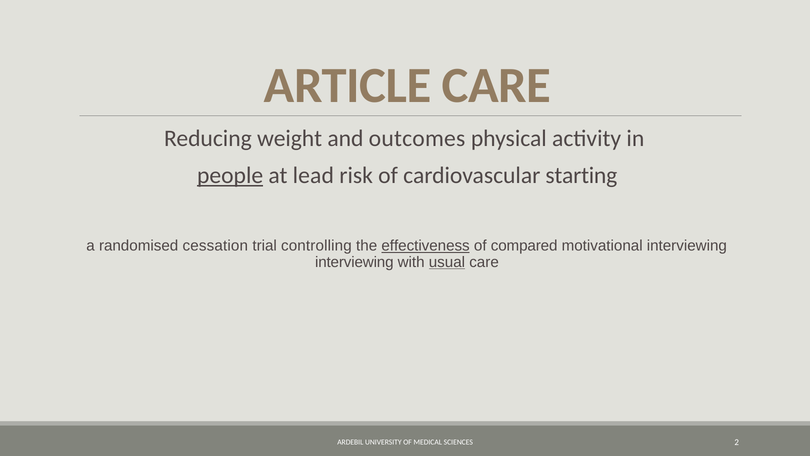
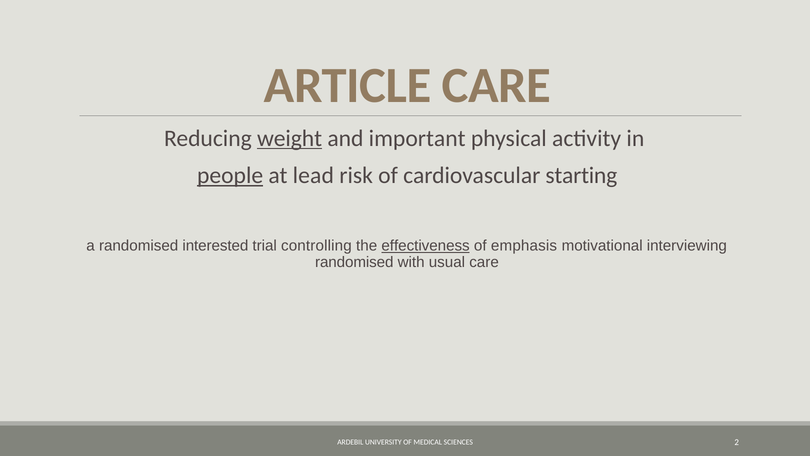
weight underline: none -> present
outcomes: outcomes -> important
cessation: cessation -> interested
compared: compared -> emphasis
interviewing at (354, 262): interviewing -> randomised
usual underline: present -> none
